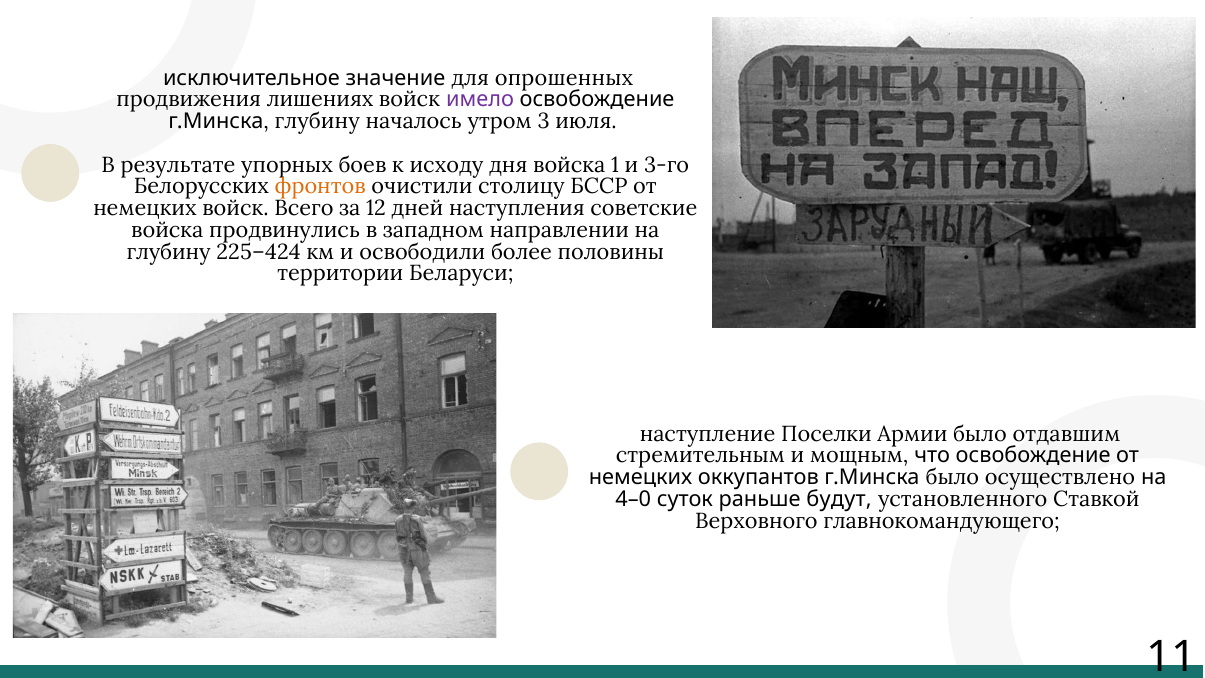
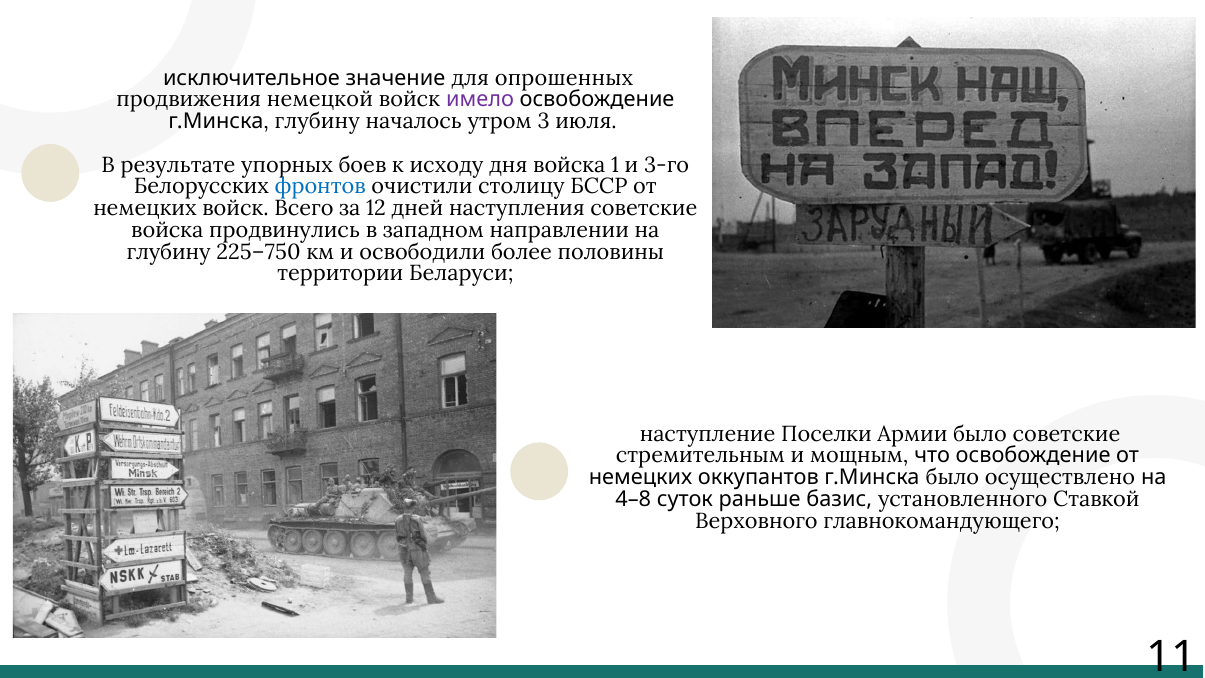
лишениях: лишениях -> немецкой
фронтов colour: orange -> blue
225–424: 225–424 -> 225–750
было отдавшим: отдавшим -> советские
4–0: 4–0 -> 4–8
будут: будут -> базис
